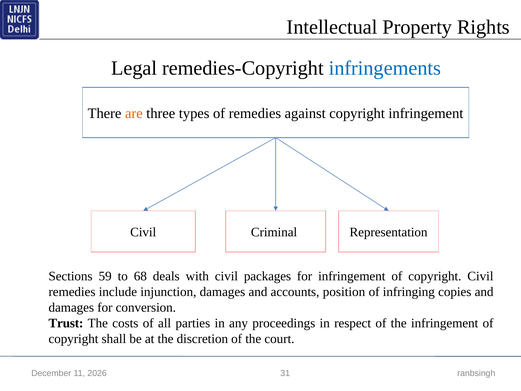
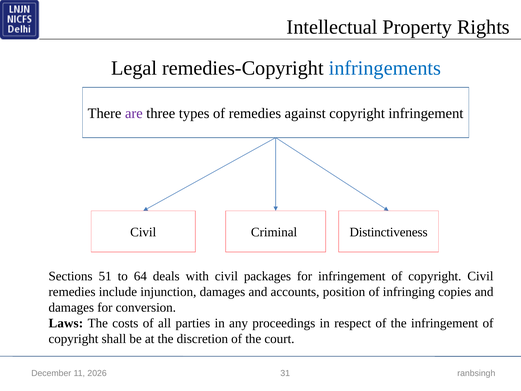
are colour: orange -> purple
Representation: Representation -> Distinctiveness
59: 59 -> 51
68: 68 -> 64
Trust: Trust -> Laws
